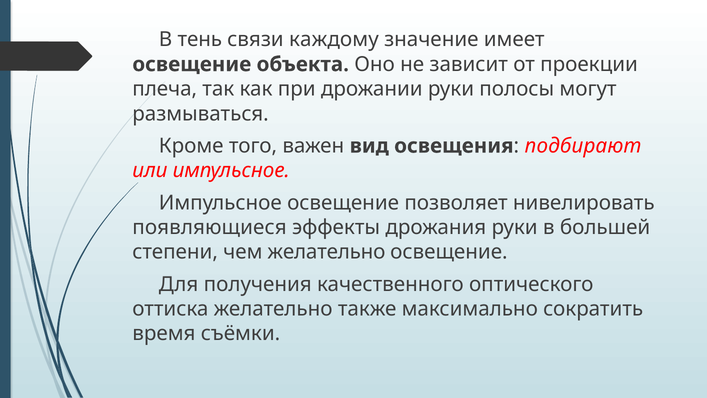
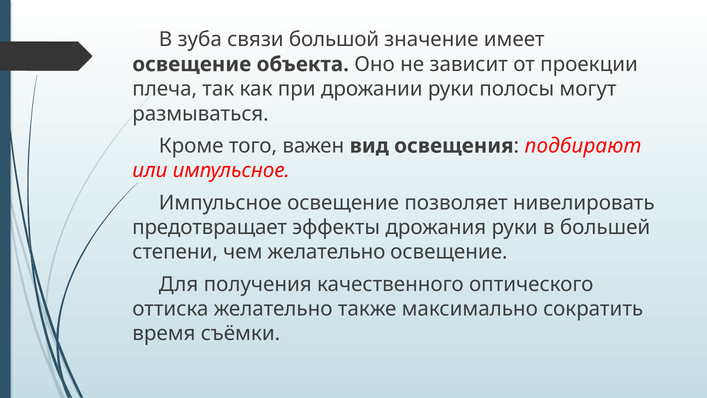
тень: тень -> зуба
каждому: каждому -> большой
появляющиеся: появляющиеся -> предотвращает
